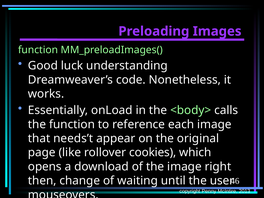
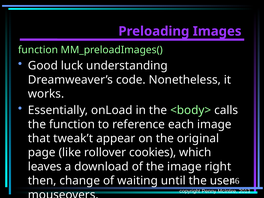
needs’t: needs’t -> tweak’t
opens: opens -> leaves
